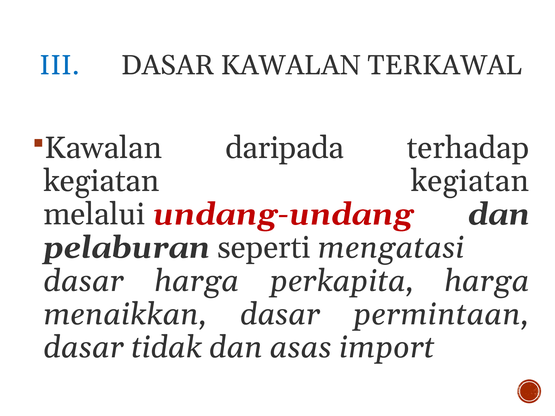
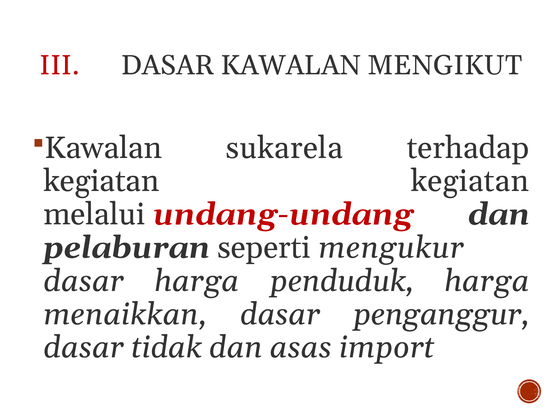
III colour: blue -> red
TERKAWAL: TERKAWAL -> MENGIKUT
daripada: daripada -> sukarela
mengatasi: mengatasi -> mengukur
perkapita: perkapita -> penduduk
permintaan: permintaan -> penganggur
